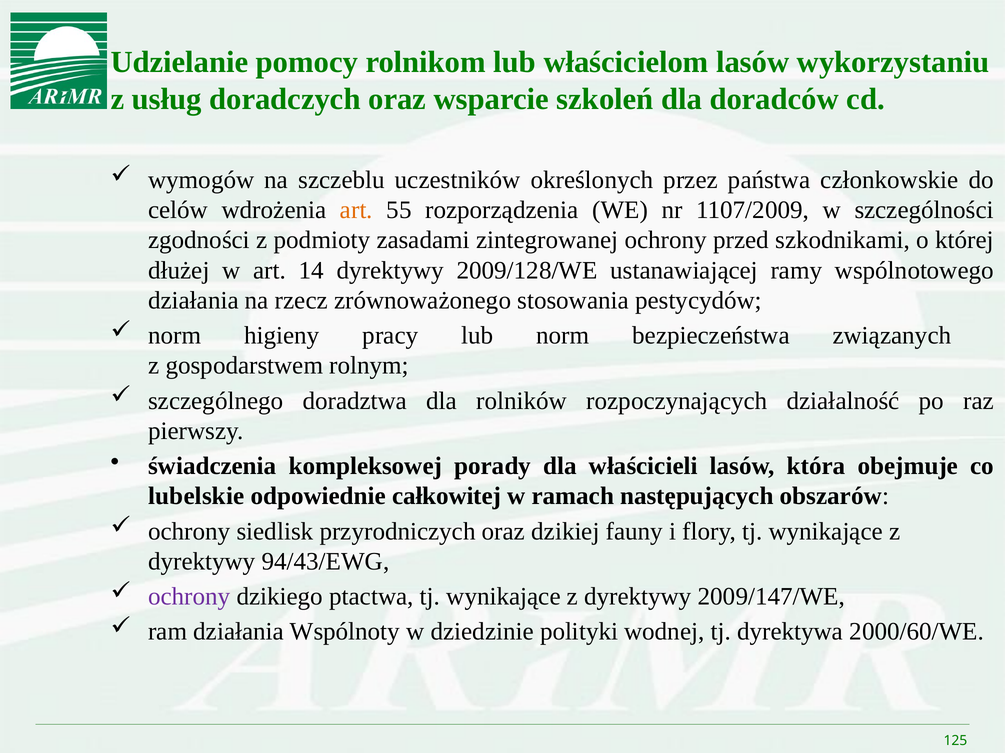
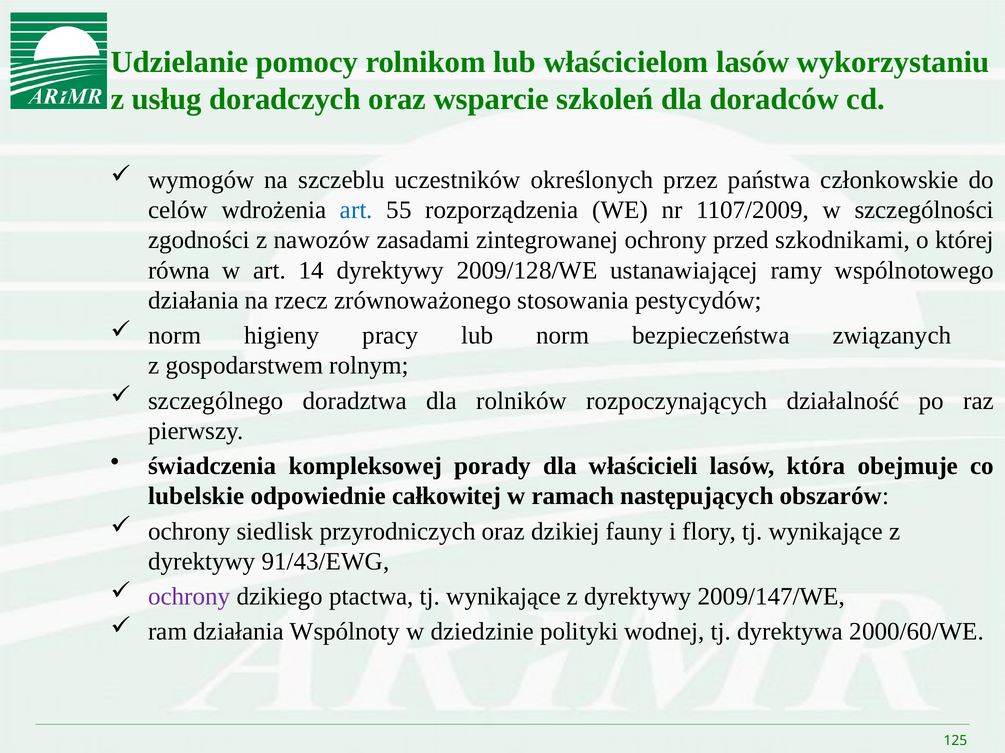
art at (356, 210) colour: orange -> blue
podmioty: podmioty -> nawozów
dłużej: dłużej -> równa
94/43/EWG: 94/43/EWG -> 91/43/EWG
